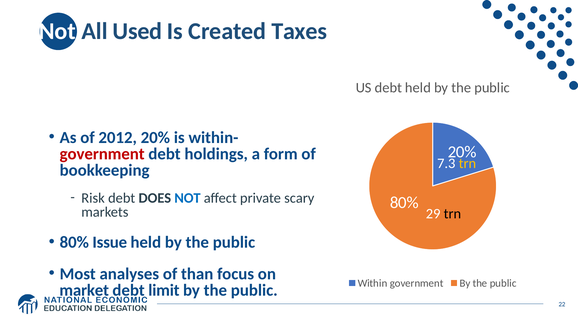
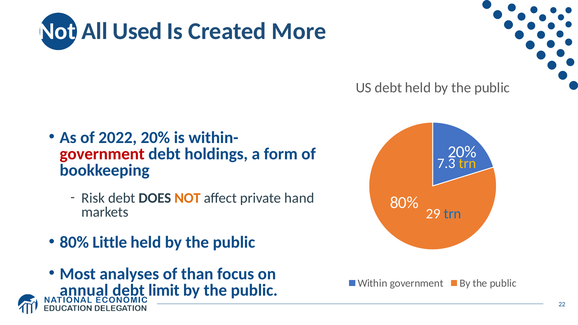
Taxes: Taxes -> More
2012: 2012 -> 2022
NOT at (187, 198) colour: blue -> orange
scary: scary -> hand
trn at (452, 214) colour: black -> blue
Issue: Issue -> Little
market: market -> annual
